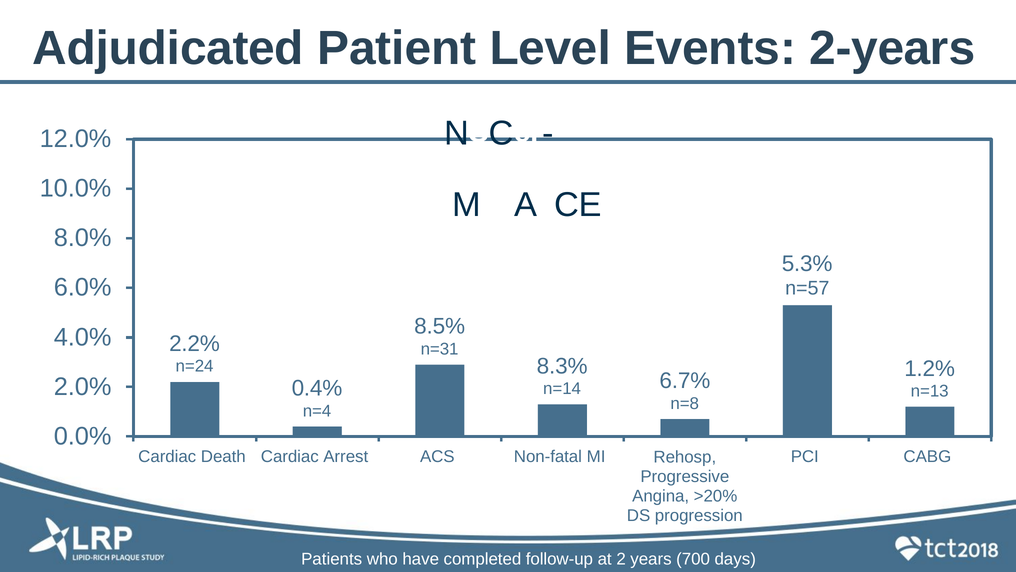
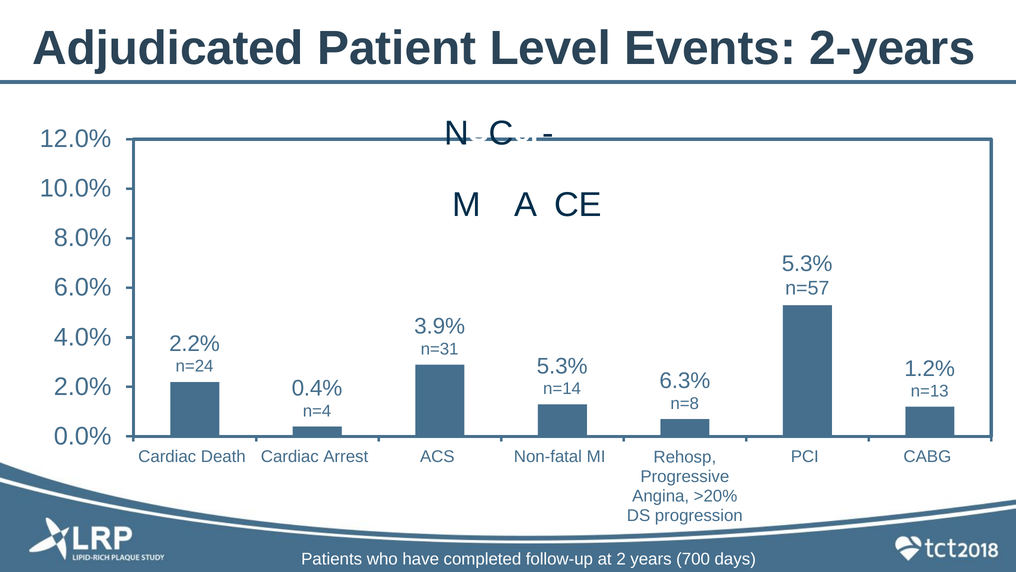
8.5%: 8.5% -> 3.9%
8.3% at (562, 366): 8.3% -> 5.3%
6.7%: 6.7% -> 6.3%
